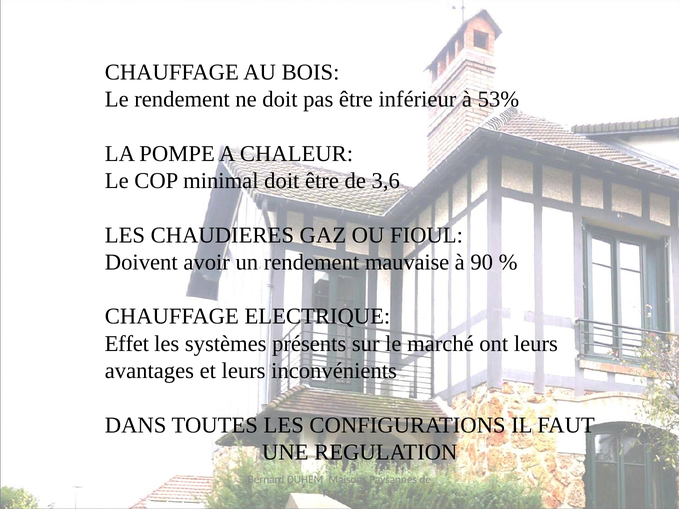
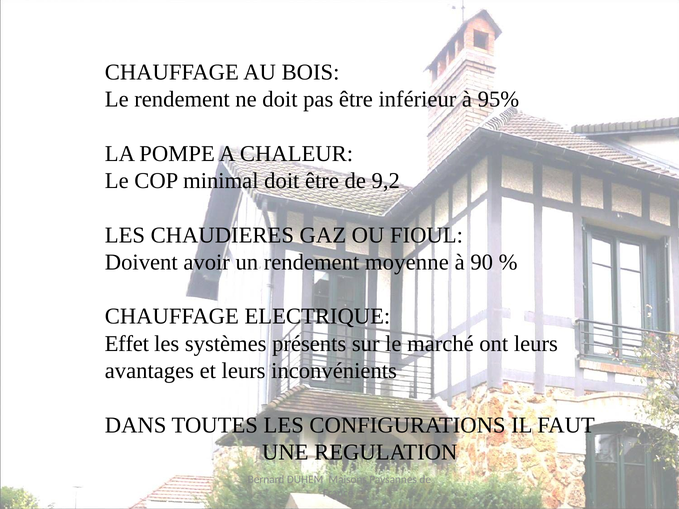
53%: 53% -> 95%
3,6: 3,6 -> 9,2
mauvaise: mauvaise -> moyenne
